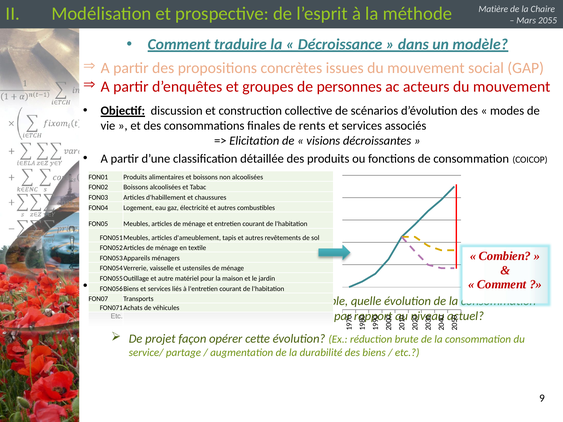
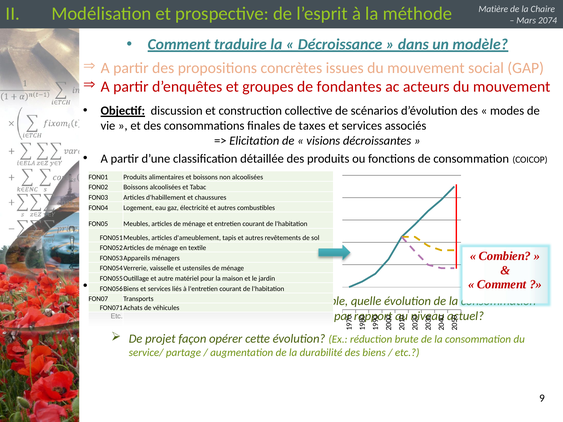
2055: 2055 -> 2074
personnes: personnes -> fondantes
rents: rents -> taxes
